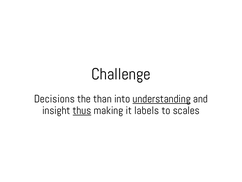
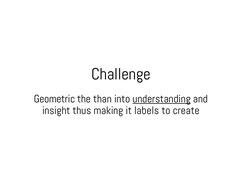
Decisions: Decisions -> Geometric
thus underline: present -> none
scales: scales -> create
